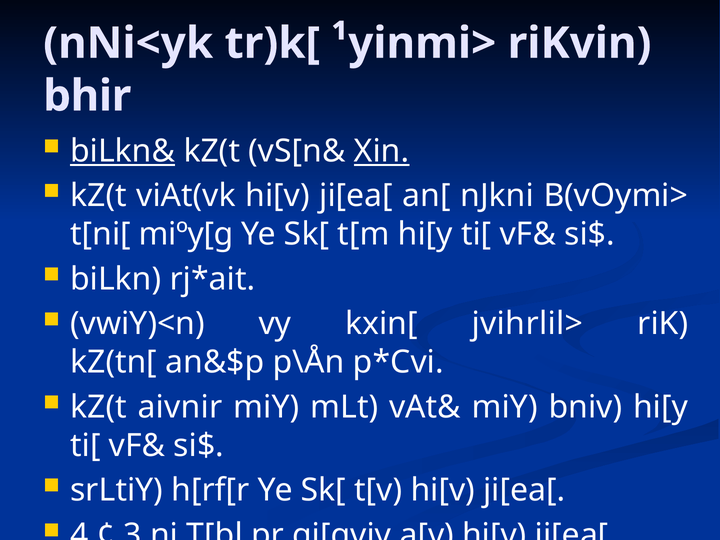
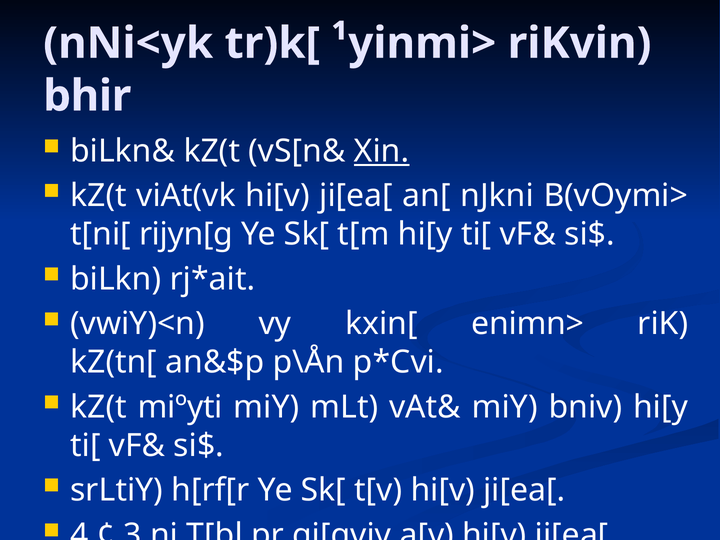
biLkn& underline: present -> none
miºy[g: miºy[g -> rijyn[g
jvihrlil>: jvihrlil> -> enimn>
aivnir: aivnir -> miºyti
